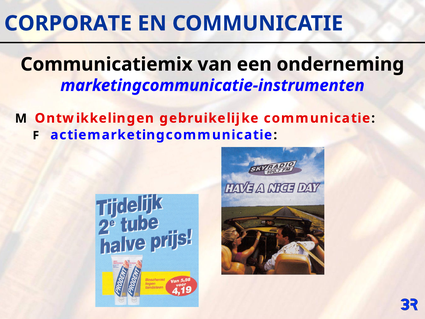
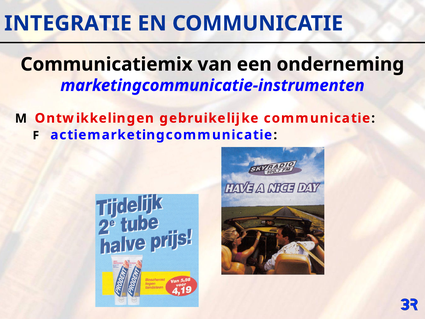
CORPORATE: CORPORATE -> INTEGRATIE
